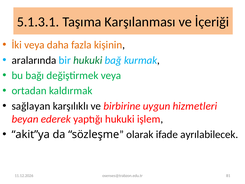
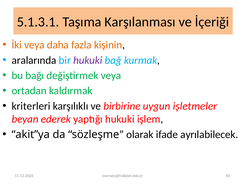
hukuki at (88, 60) colour: green -> purple
sağlayan: sağlayan -> kriterleri
hizmetleri: hizmetleri -> işletmeler
